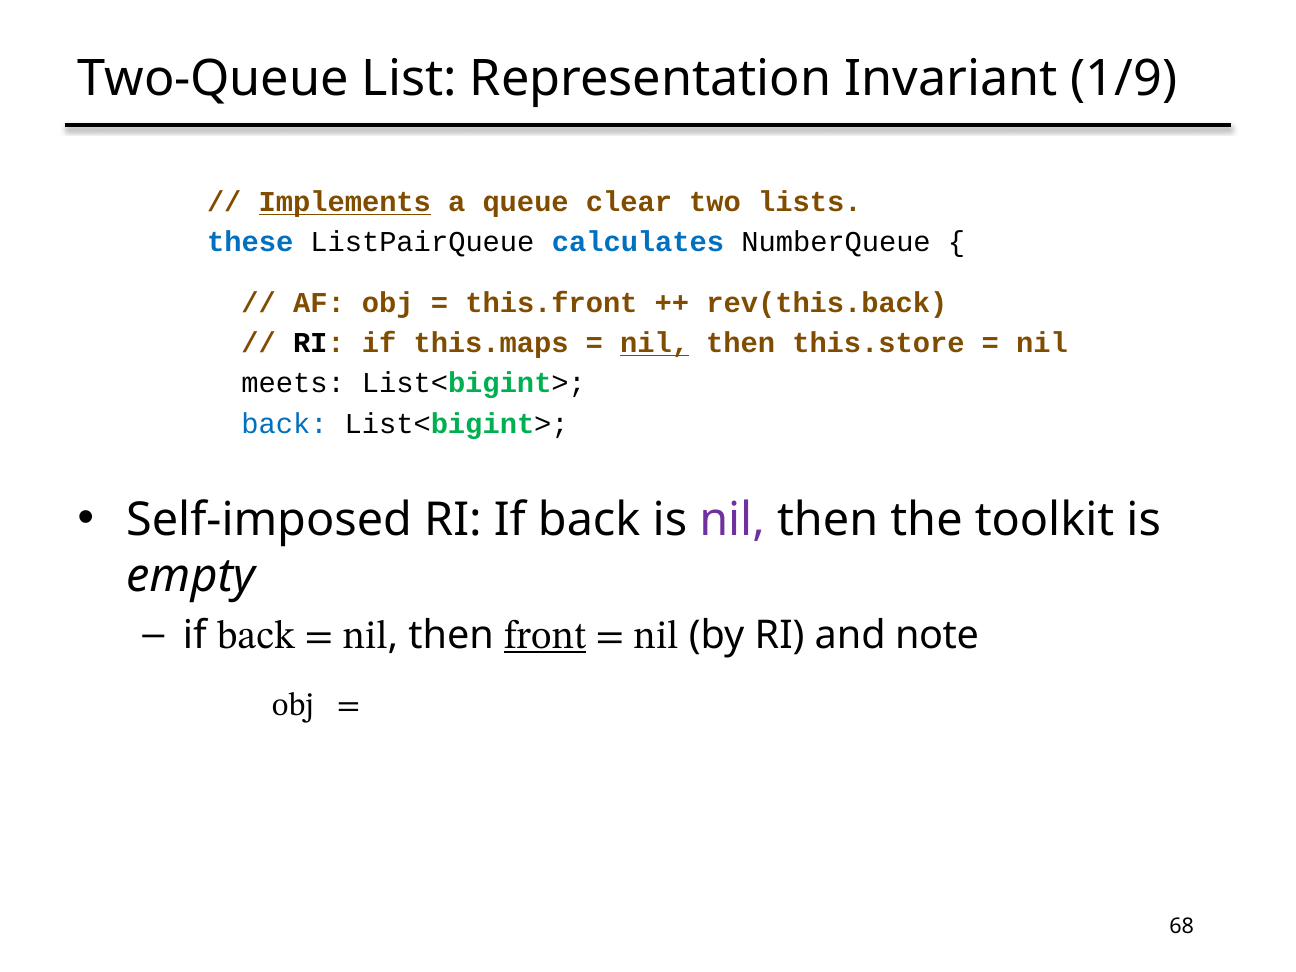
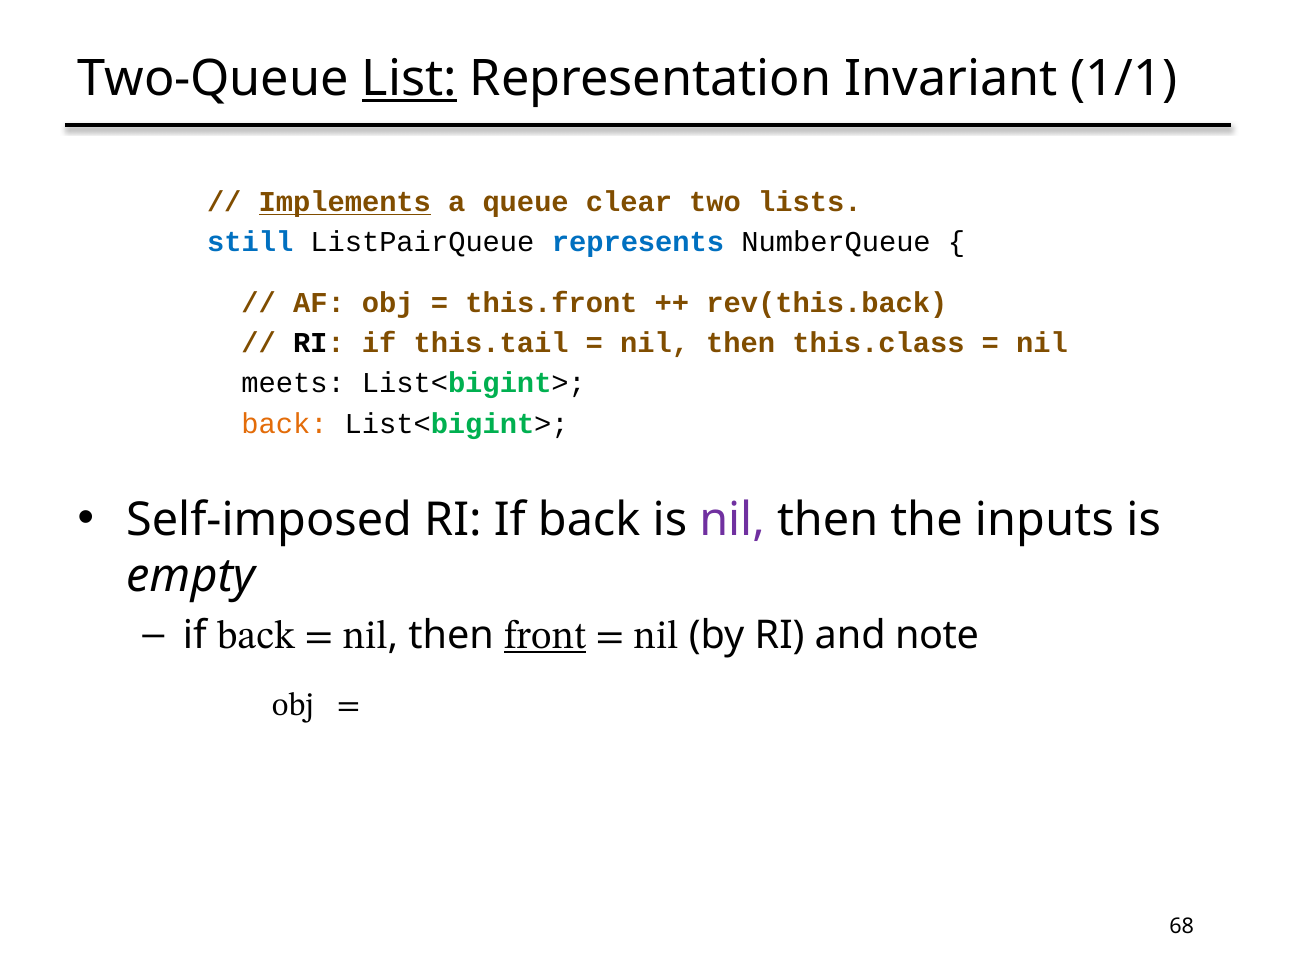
List underline: none -> present
1/9: 1/9 -> 1/1
these: these -> still
calculates: calculates -> represents
this.maps: this.maps -> this.tail
nil at (655, 343) underline: present -> none
this.store: this.store -> this.class
back at (285, 424) colour: blue -> orange
toolkit: toolkit -> inputs
